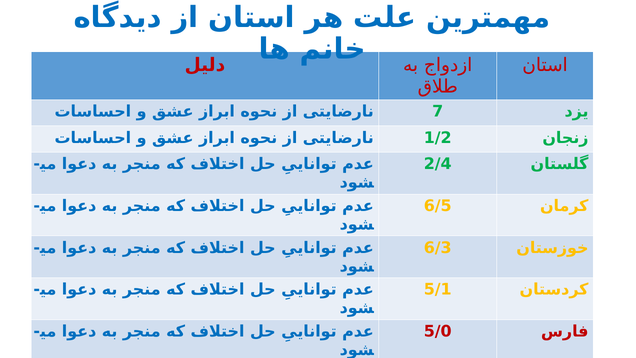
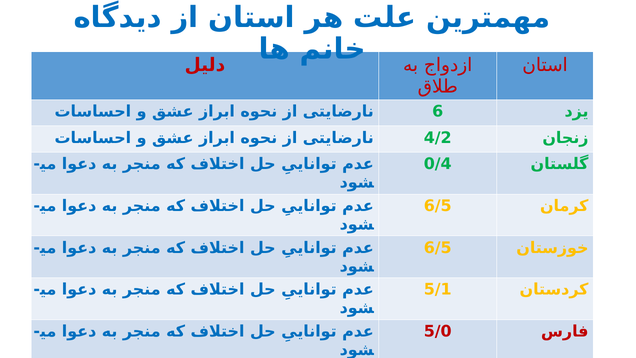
7 at (438, 111): 7 -> 6
1/2: 1/2 -> 4/2
2/4: 2/4 -> 0/4
6/3 at (438, 248): 6/3 -> 6/5
